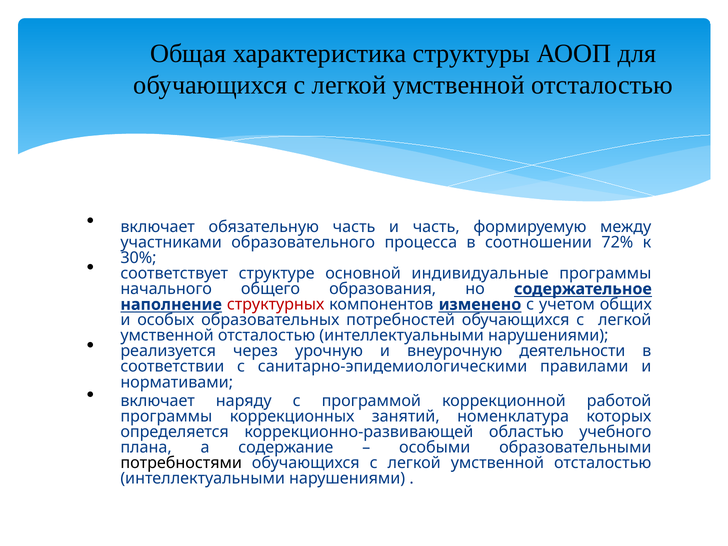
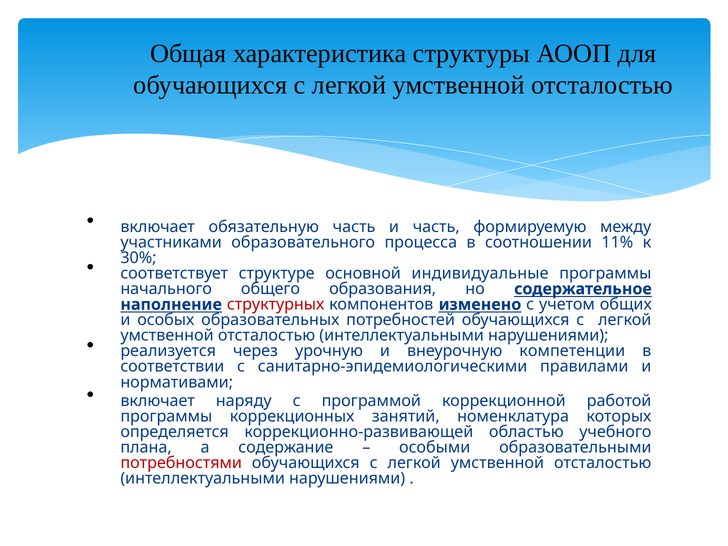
72%: 72% -> 11%
деятельности: деятельности -> компетенции
потребностями colour: black -> red
